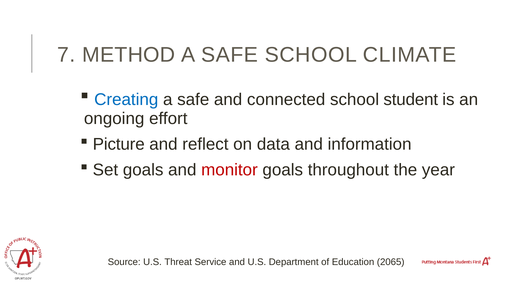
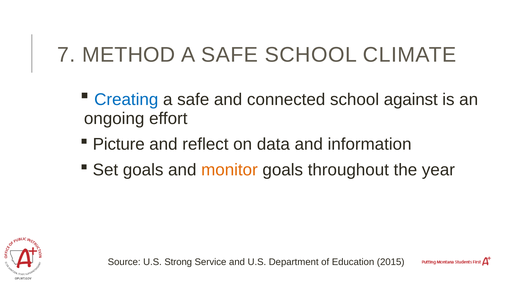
student: student -> against
monitor colour: red -> orange
Threat: Threat -> Strong
2065: 2065 -> 2015
